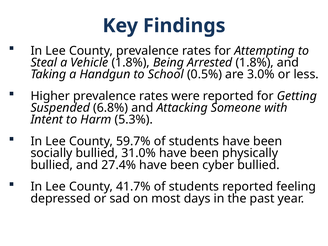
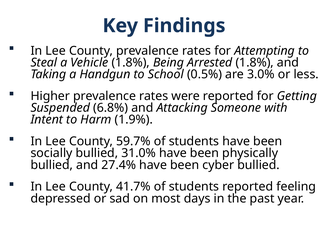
5.3%: 5.3% -> 1.9%
